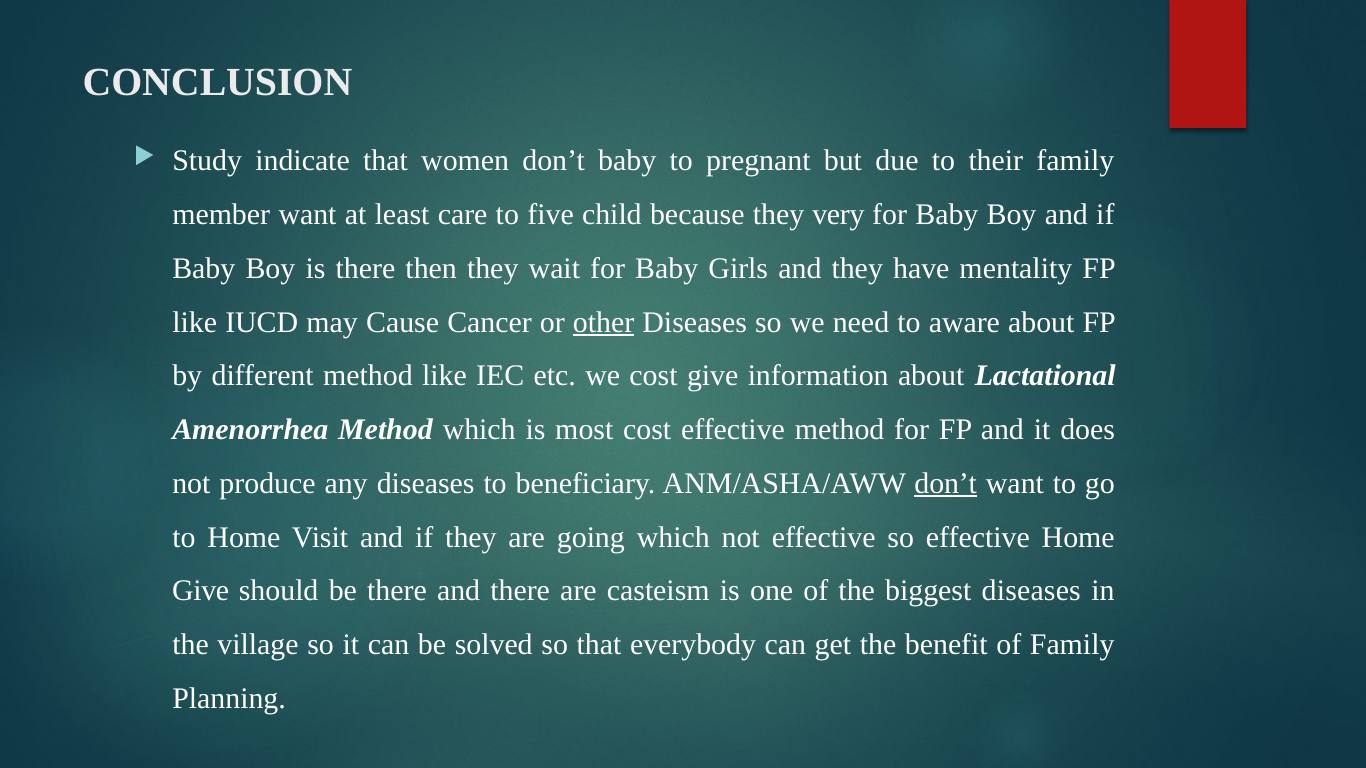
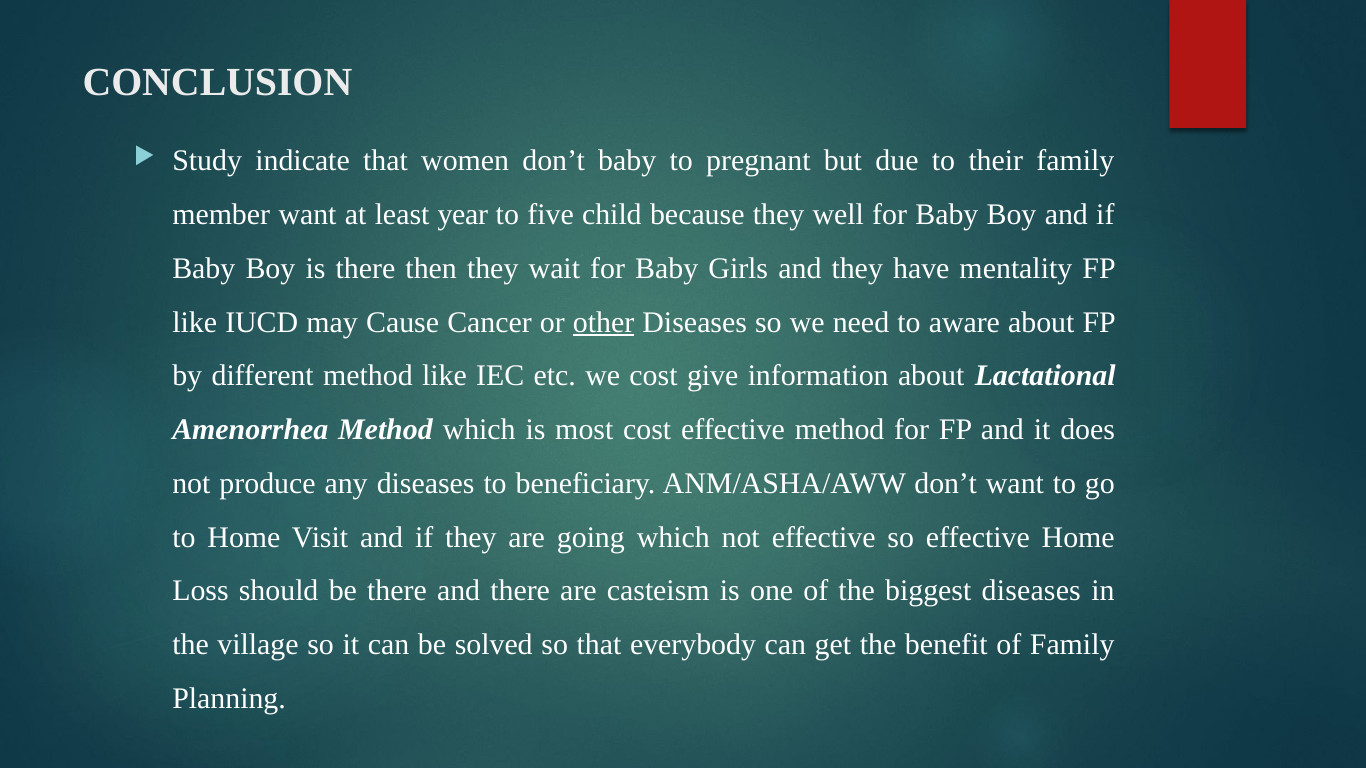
care: care -> year
very: very -> well
don’t at (946, 484) underline: present -> none
Give at (201, 591): Give -> Loss
